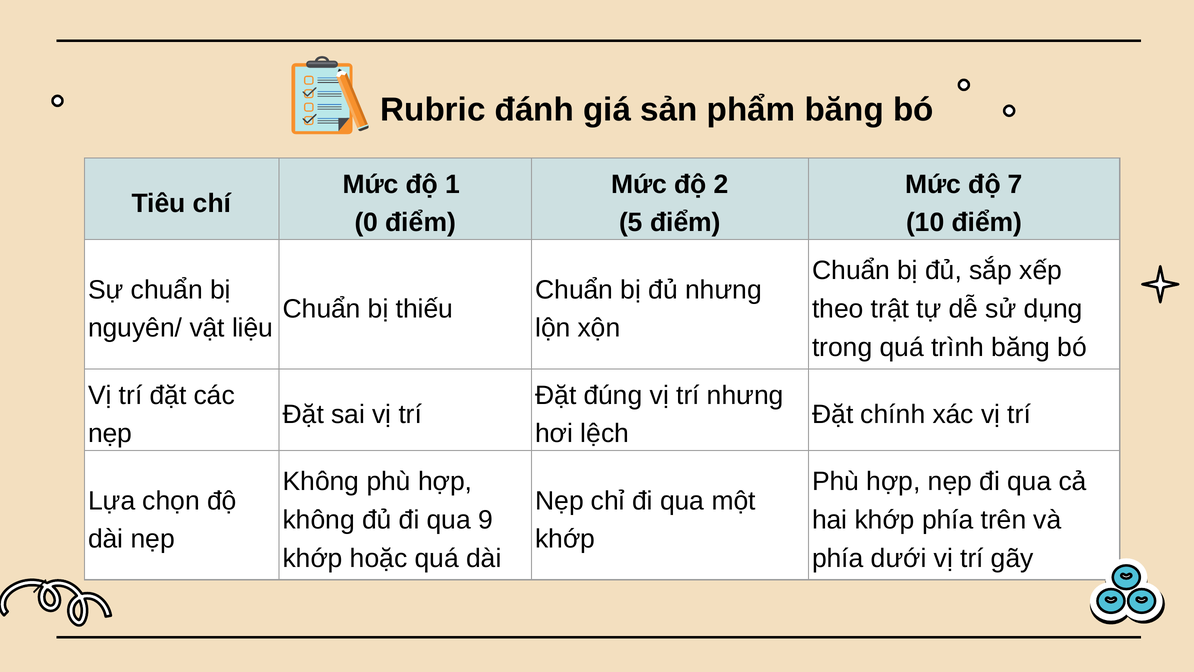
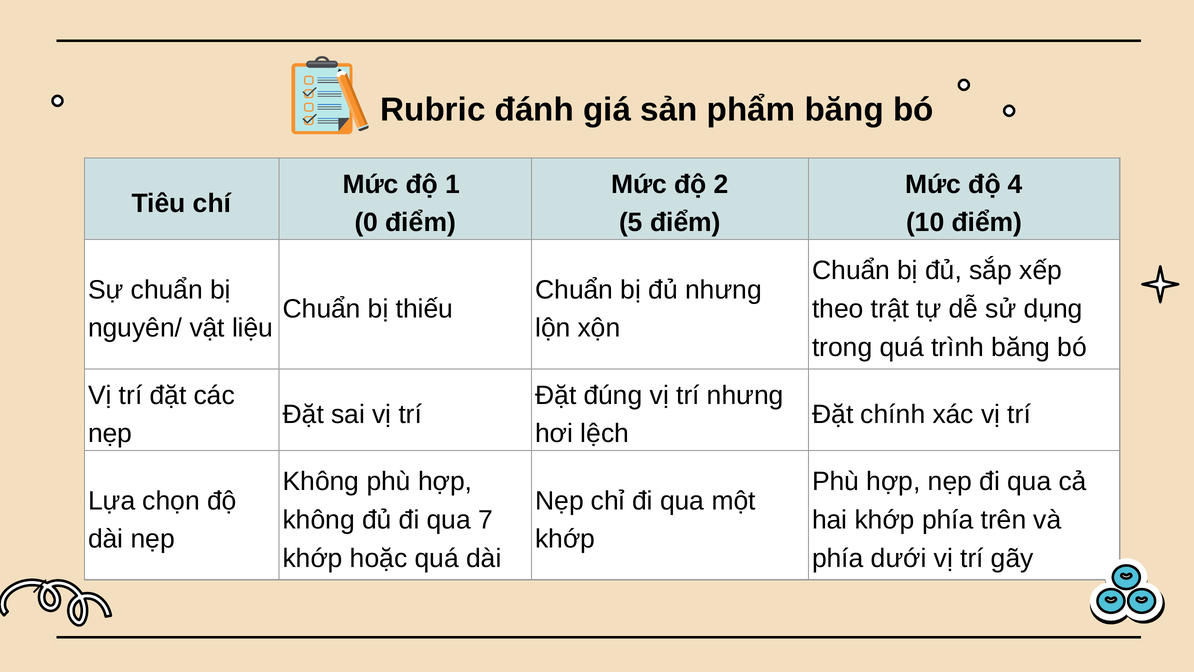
7: 7 -> 4
9: 9 -> 7
